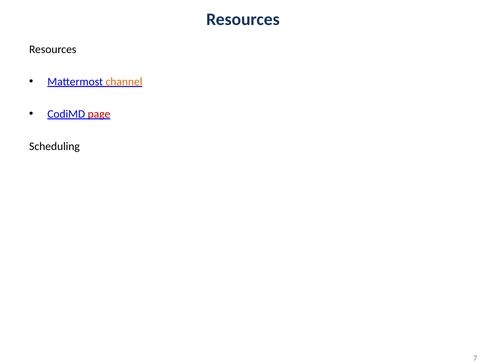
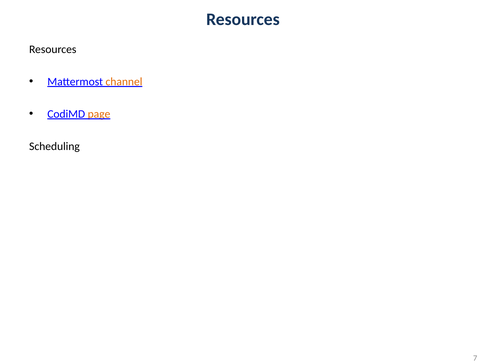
page colour: red -> orange
